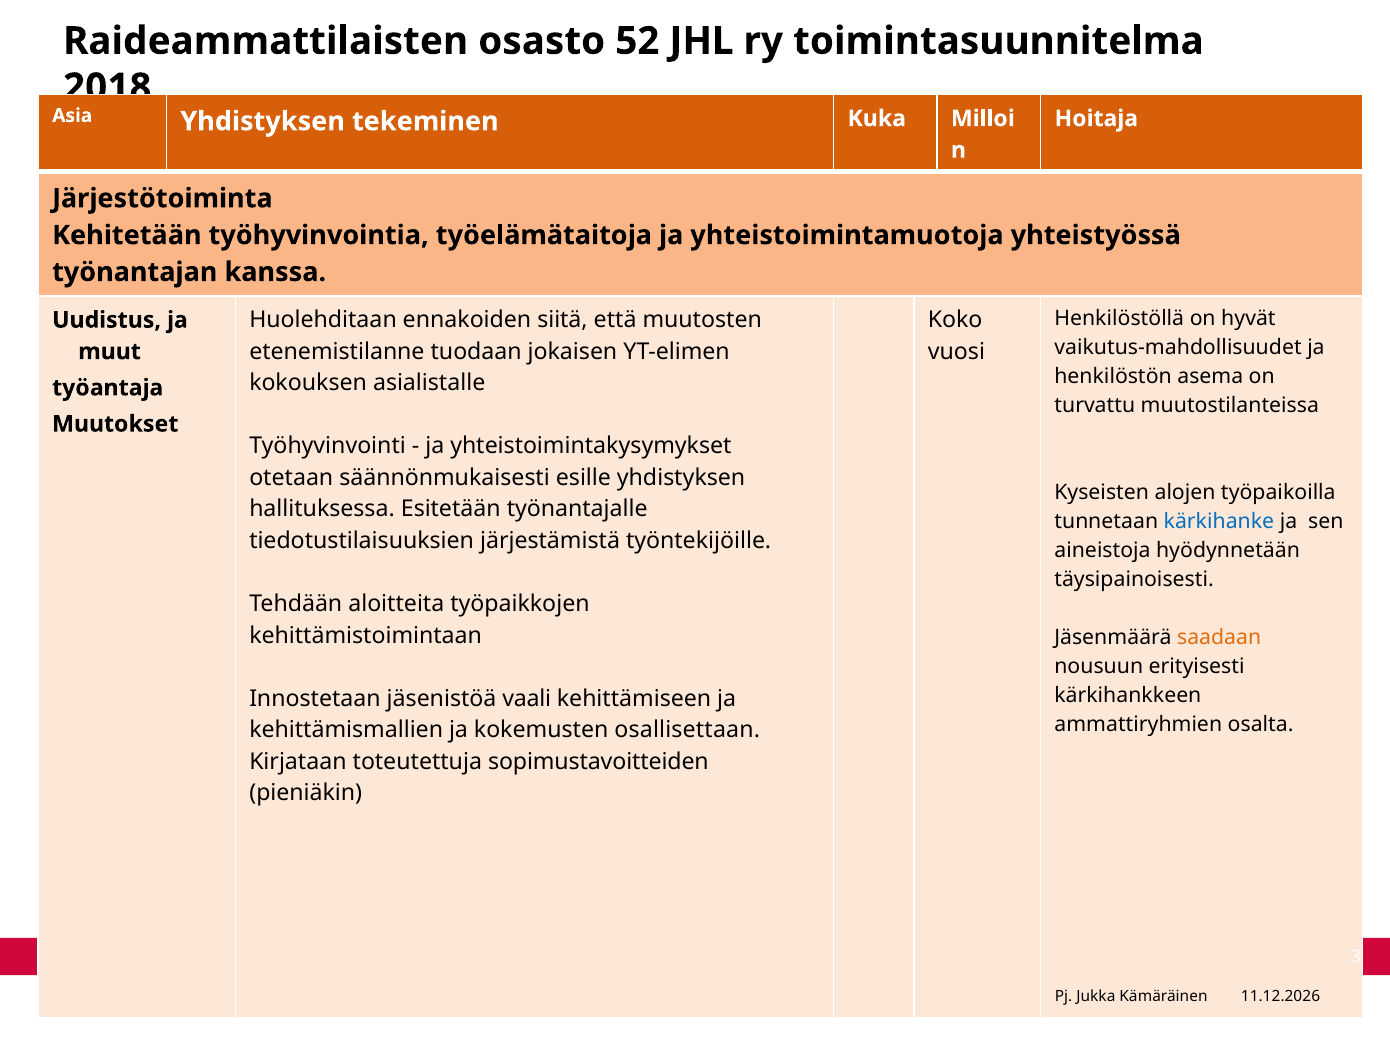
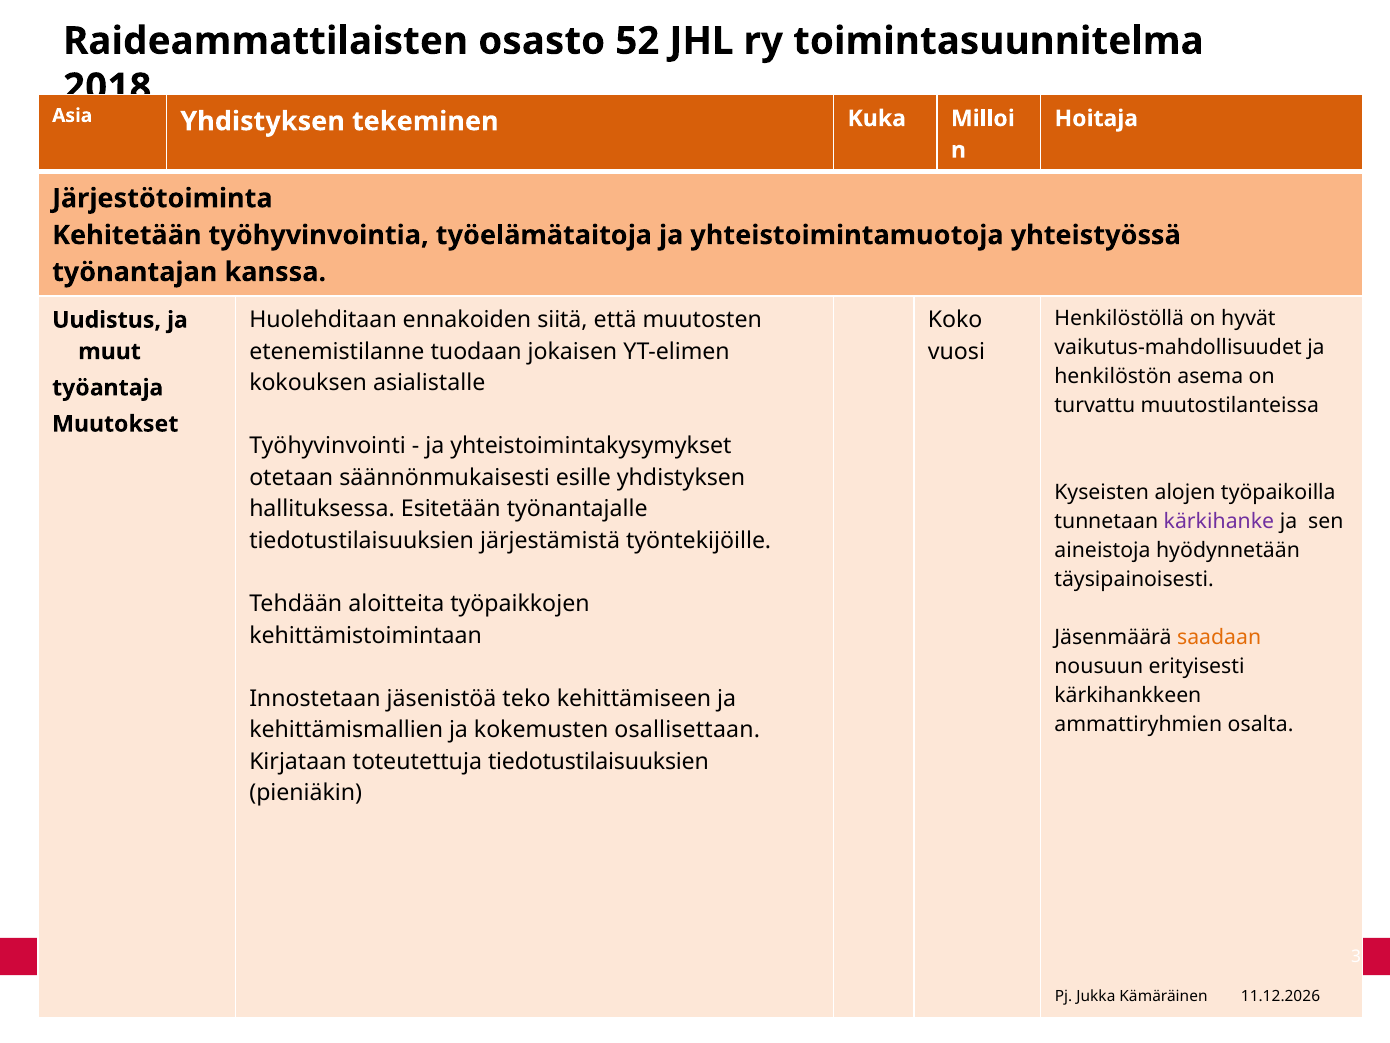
kärkihanke colour: blue -> purple
vaali: vaali -> teko
toteutettuja sopimustavoitteiden: sopimustavoitteiden -> tiedotustilaisuuksien
